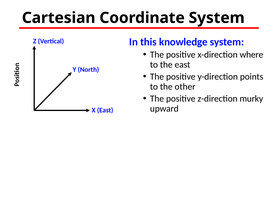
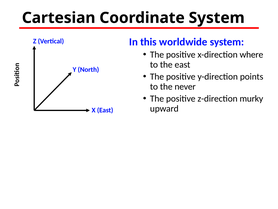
knowledge: knowledge -> worldwide
other: other -> never
